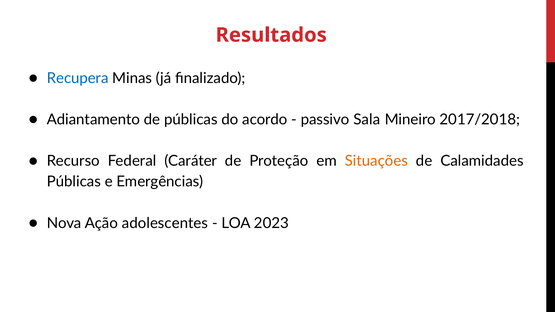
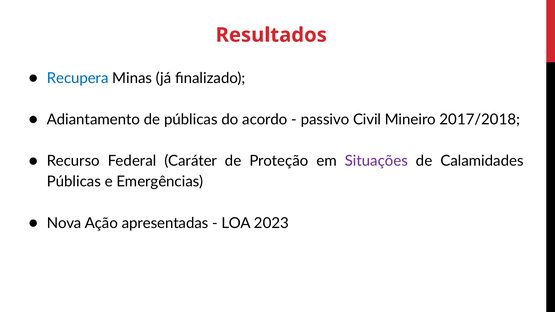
Sala: Sala -> Civil
Situações colour: orange -> purple
adolescentes: adolescentes -> apresentadas
